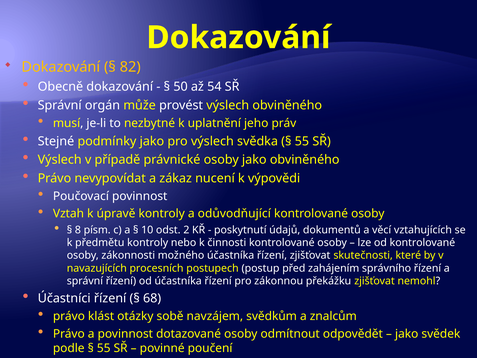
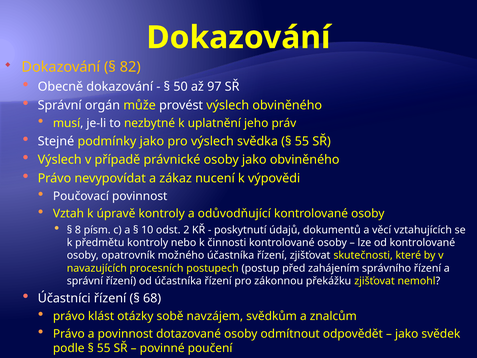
54: 54 -> 97
zákonnosti: zákonnosti -> opatrovník
